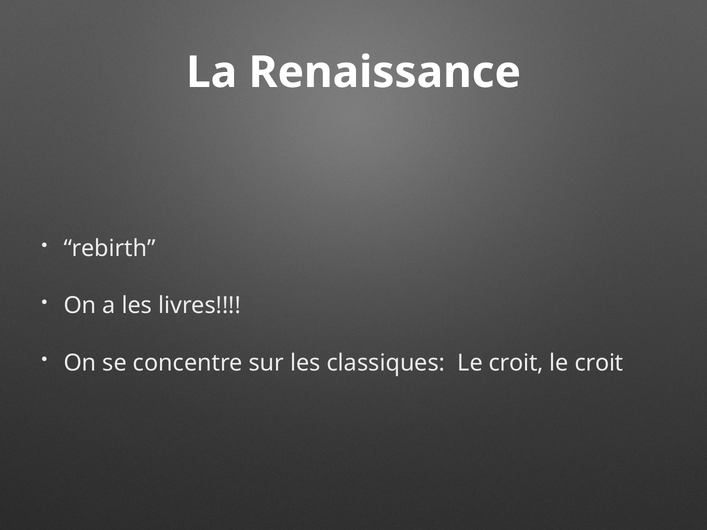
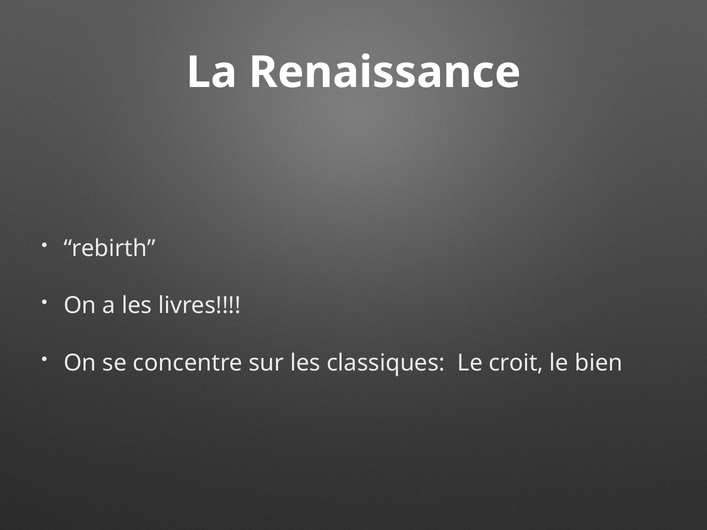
croit at (599, 363): croit -> bien
